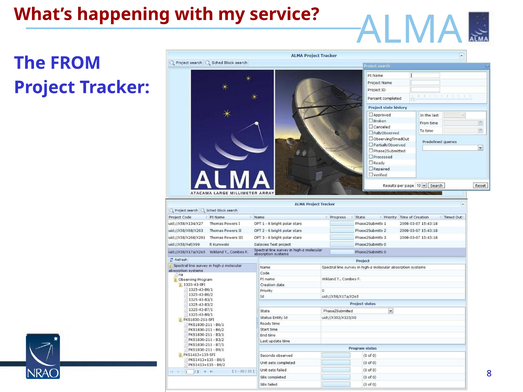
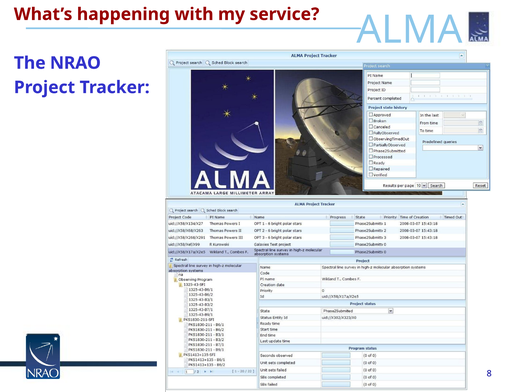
FROM: FROM -> NRAO
